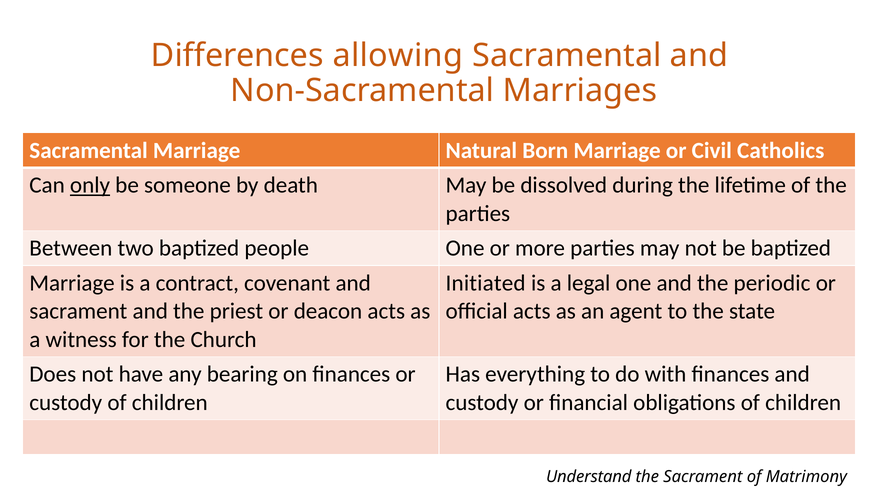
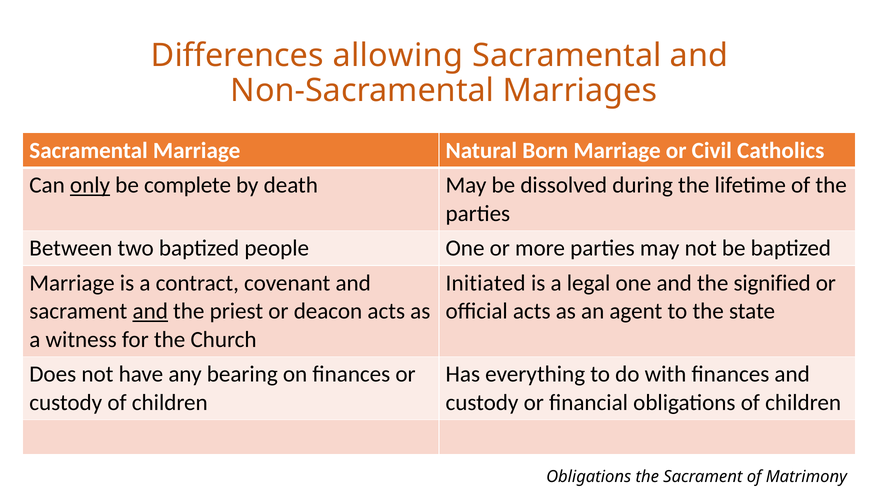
someone: someone -> complete
periodic: periodic -> signified
and at (150, 312) underline: none -> present
Understand at (589, 477): Understand -> Obligations
